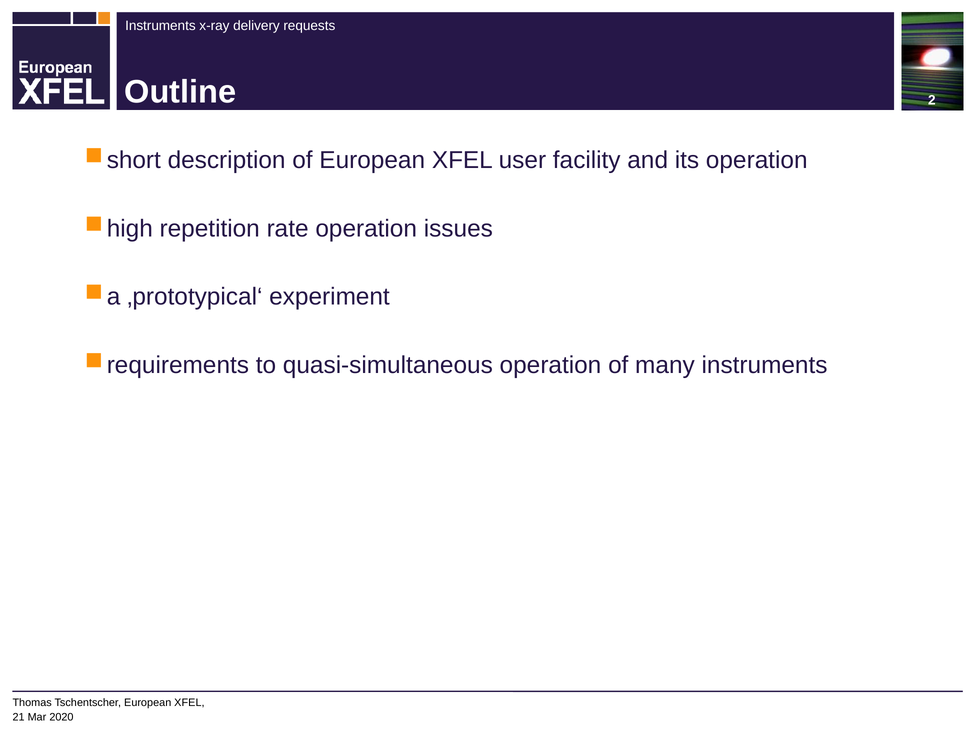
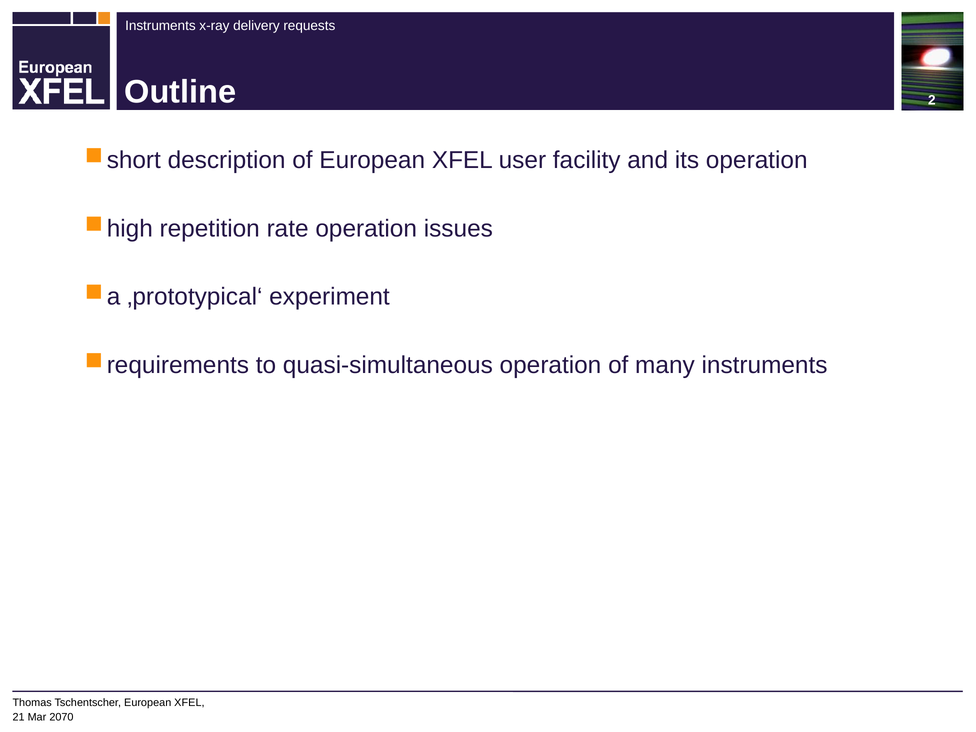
2020: 2020 -> 2070
